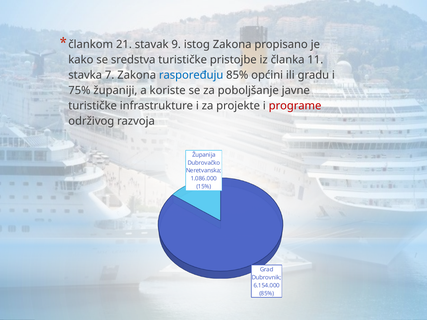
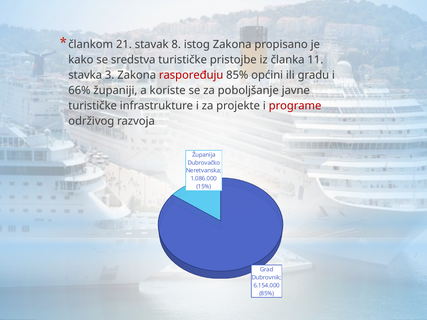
9: 9 -> 8
7: 7 -> 3
raspoređuju colour: blue -> red
75%: 75% -> 66%
